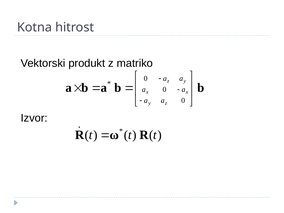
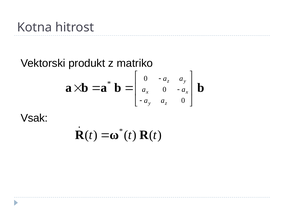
Izvor: Izvor -> Vsak
